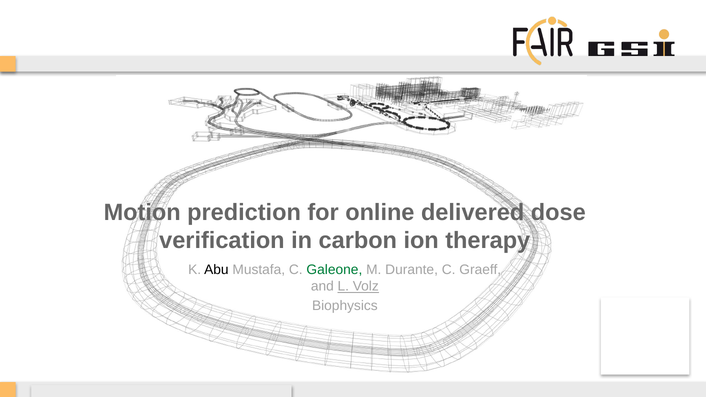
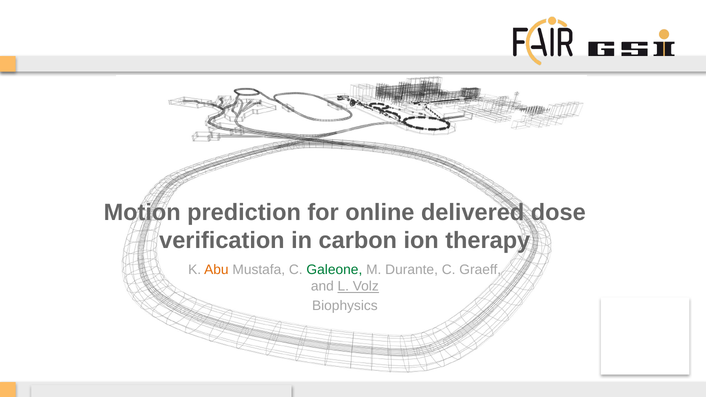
Abu colour: black -> orange
